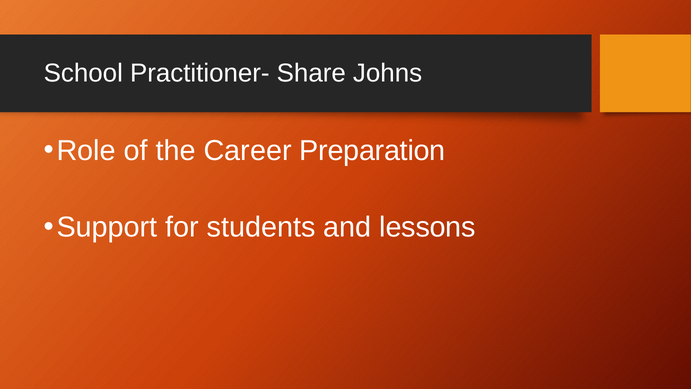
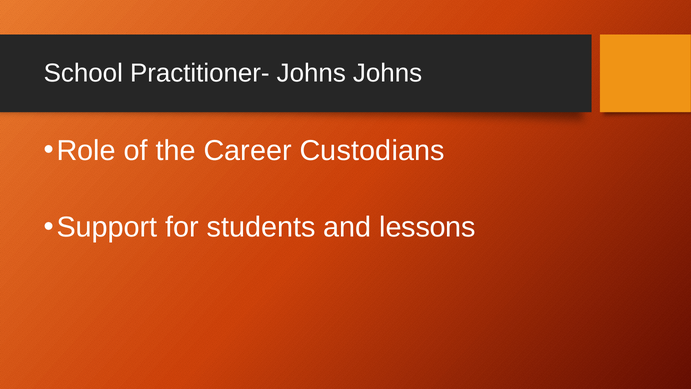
Practitioner- Share: Share -> Johns
Preparation: Preparation -> Custodians
